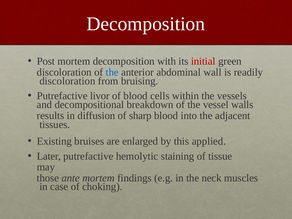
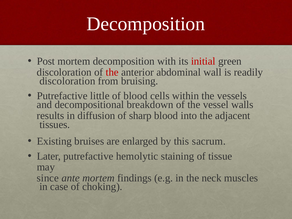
the at (112, 72) colour: blue -> red
livor: livor -> little
applied: applied -> sacrum
those: those -> since
